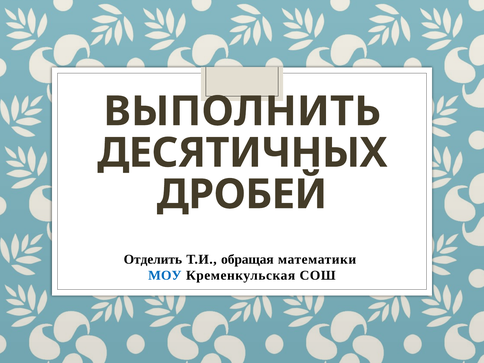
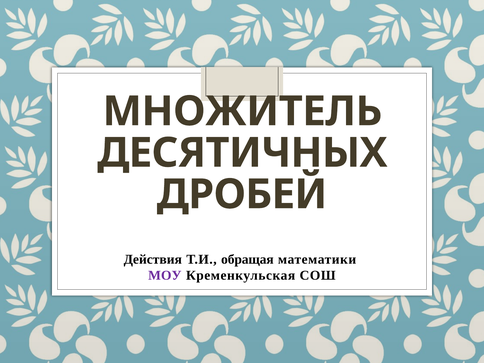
ВЫПОЛНИТЬ: ВЫПОЛНИТЬ -> МНОЖИТЕЛЬ
Отделить: Отделить -> Действия
МОУ colour: blue -> purple
